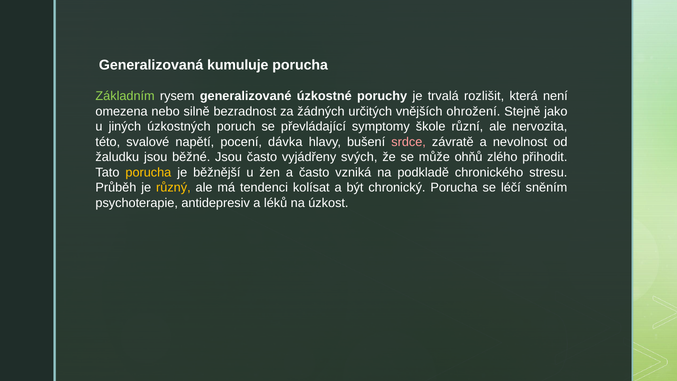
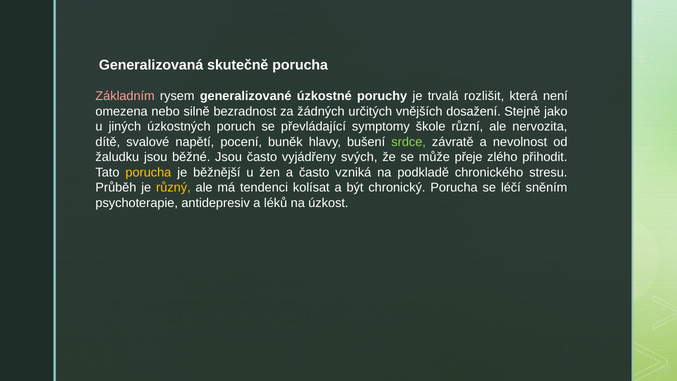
kumuluje: kumuluje -> skutečně
Základním colour: light green -> pink
ohrožení: ohrožení -> dosažení
této: této -> dítě
dávka: dávka -> buněk
srdce colour: pink -> light green
ohňů: ohňů -> přeje
